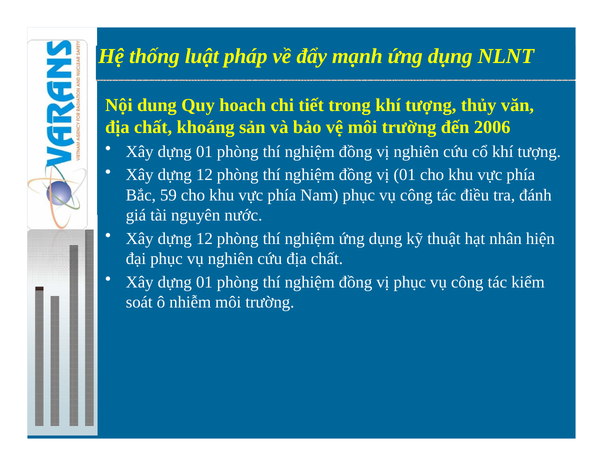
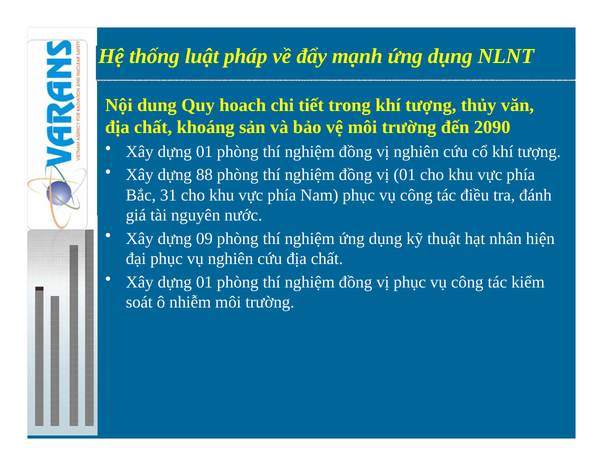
2006: 2006 -> 2090
12 at (204, 175): 12 -> 88
59: 59 -> 31
12 at (204, 239): 12 -> 09
